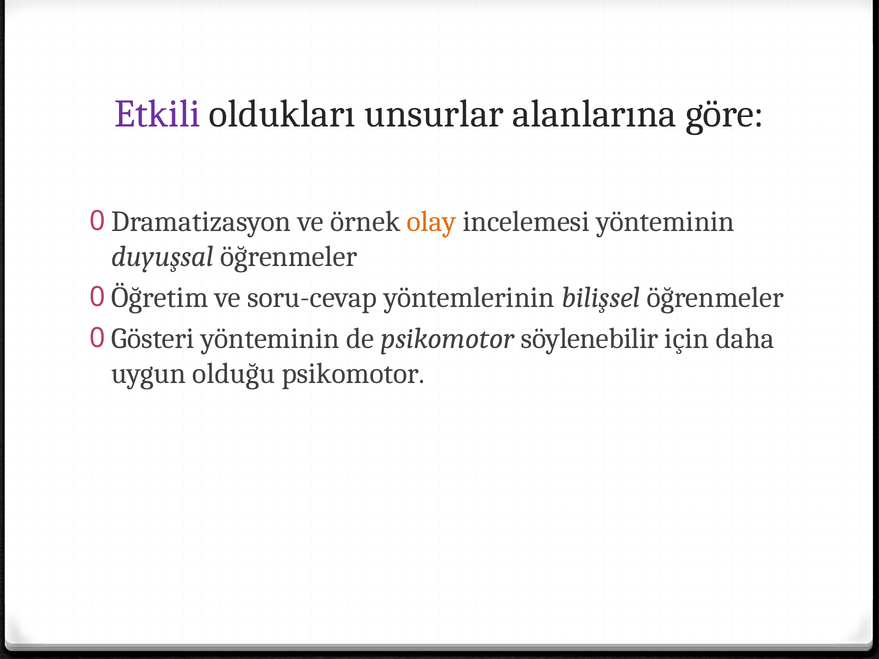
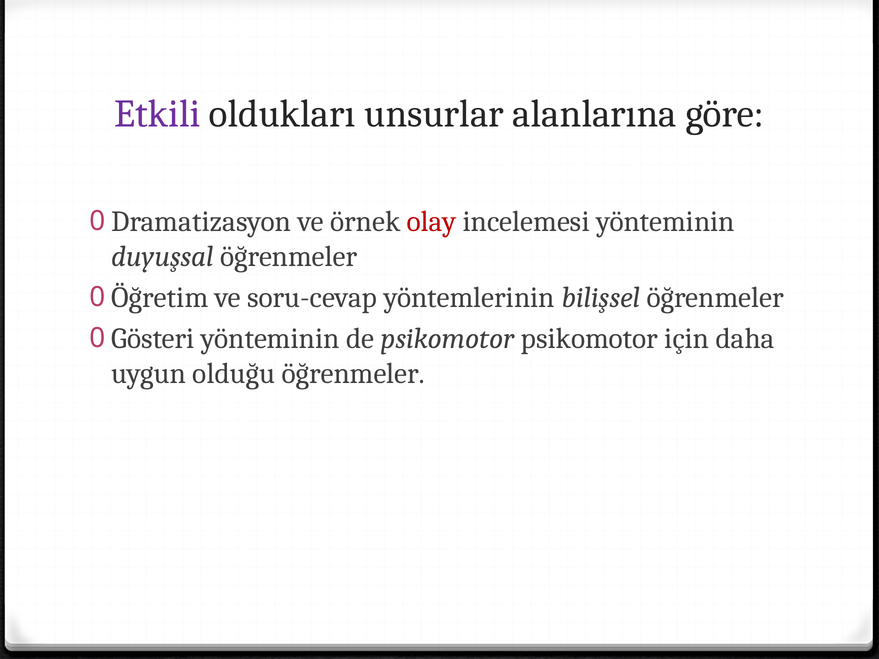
olay colour: orange -> red
psikomotor söylenebilir: söylenebilir -> psikomotor
olduğu psikomotor: psikomotor -> öğrenmeler
